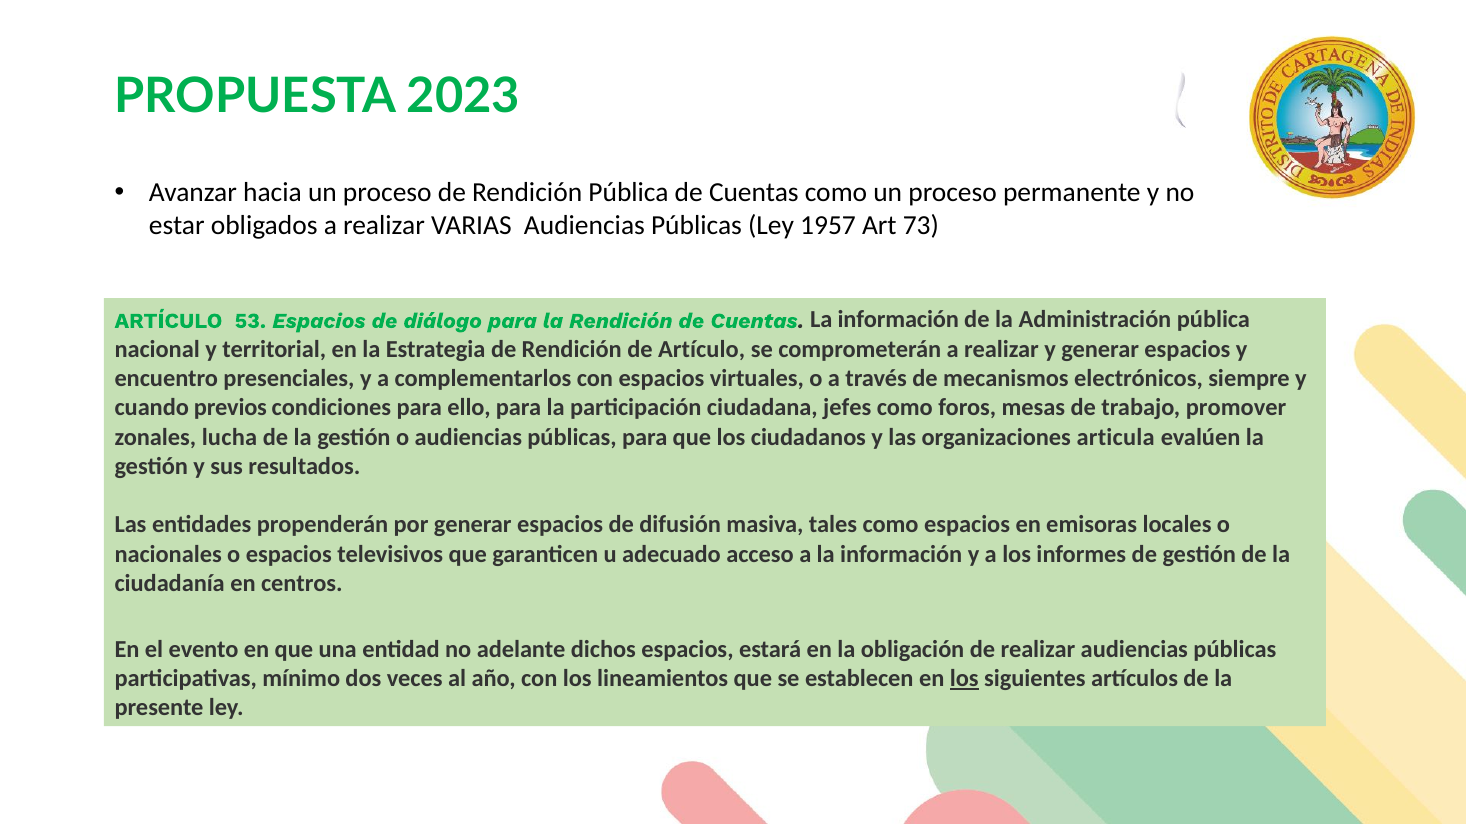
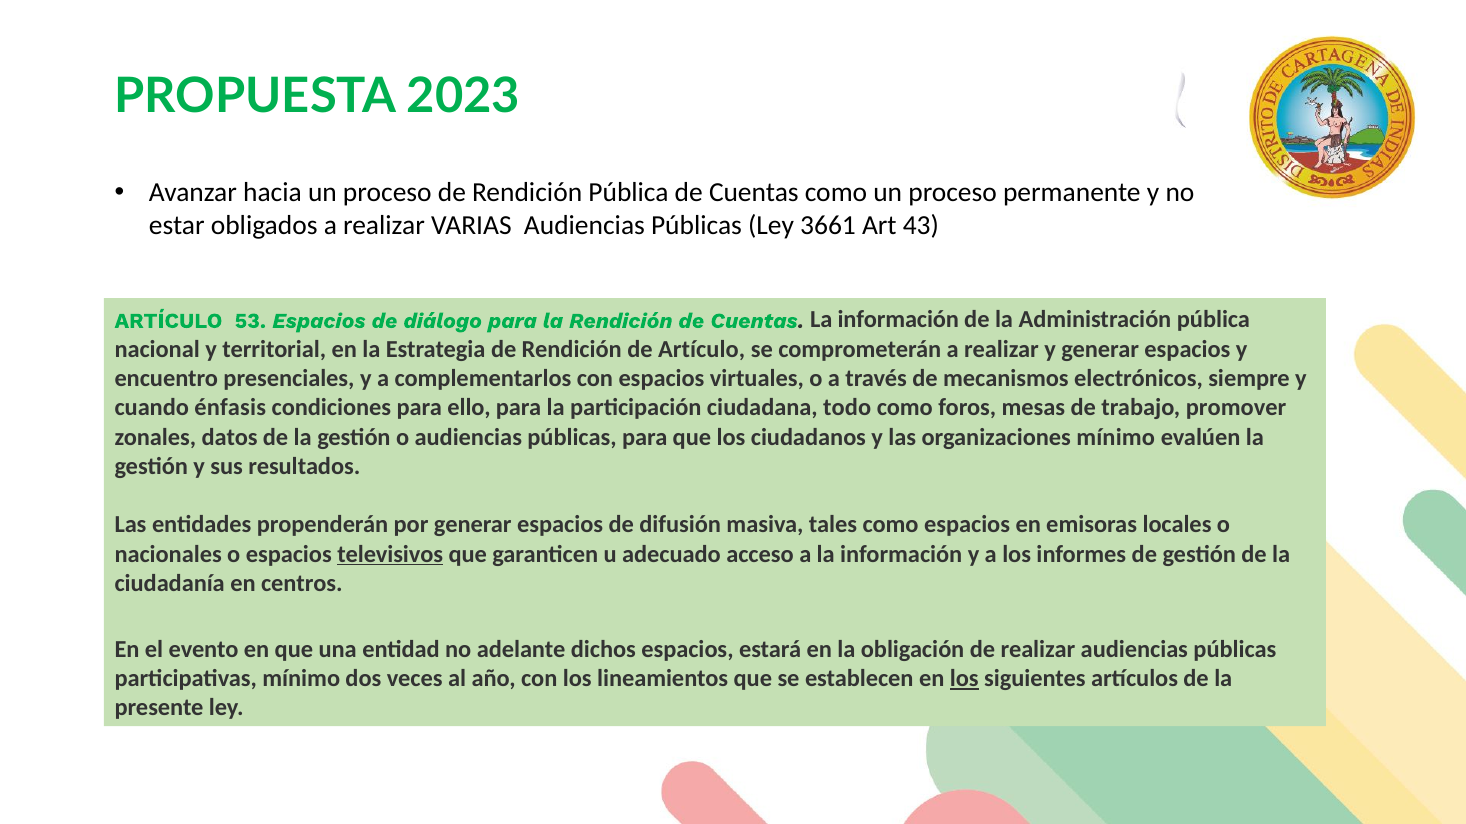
1957: 1957 -> 3661
73: 73 -> 43
previos: previos -> énfasis
jefes: jefes -> todo
lucha: lucha -> datos
organizaciones articula: articula -> mínimo
televisivos underline: none -> present
